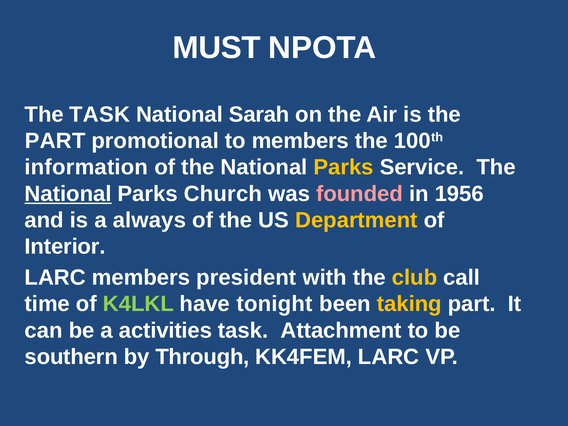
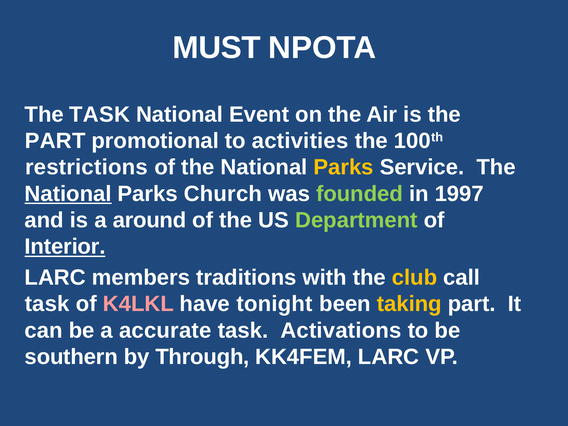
Sarah: Sarah -> Event
to members: members -> activities
information: information -> restrictions
founded colour: pink -> light green
1956: 1956 -> 1997
always: always -> around
Department colour: yellow -> light green
Interior underline: none -> present
president: president -> traditions
time at (47, 304): time -> task
K4LKL colour: light green -> pink
activities: activities -> accurate
Attachment: Attachment -> Activations
